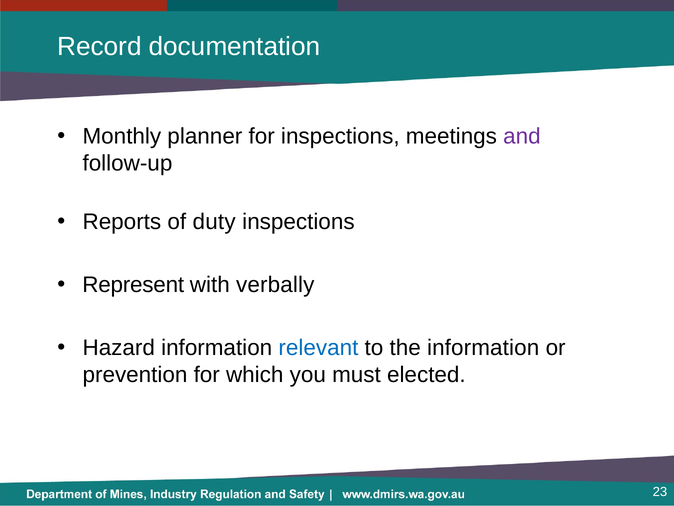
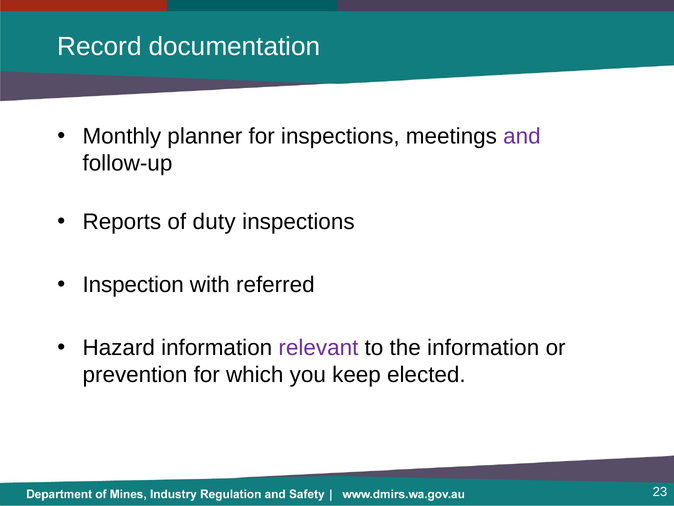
Represent: Represent -> Inspection
verbally: verbally -> referred
relevant colour: blue -> purple
must: must -> keep
